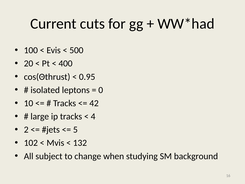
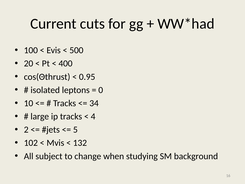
42: 42 -> 34
